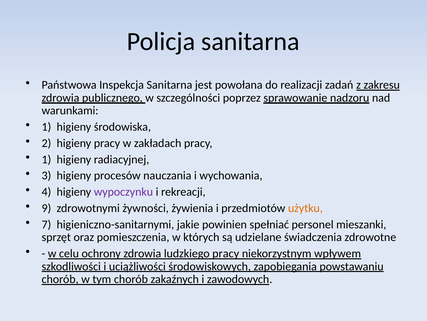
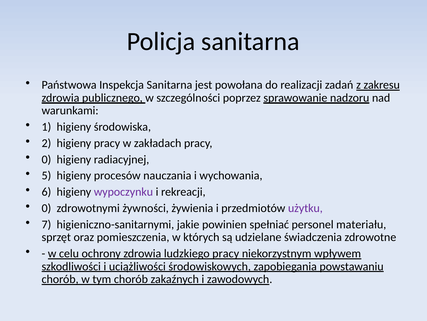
1 at (46, 159): 1 -> 0
3: 3 -> 5
4: 4 -> 6
9 at (46, 208): 9 -> 0
użytku colour: orange -> purple
mieszanki: mieszanki -> materiału
